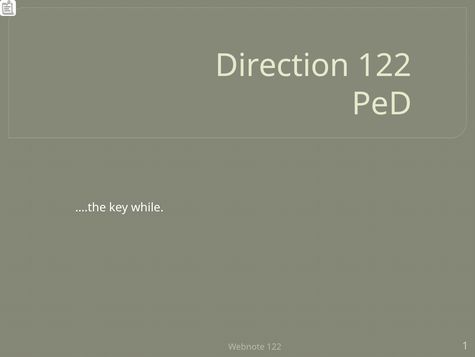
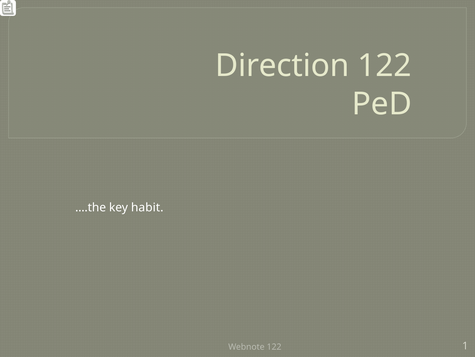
while: while -> habit
